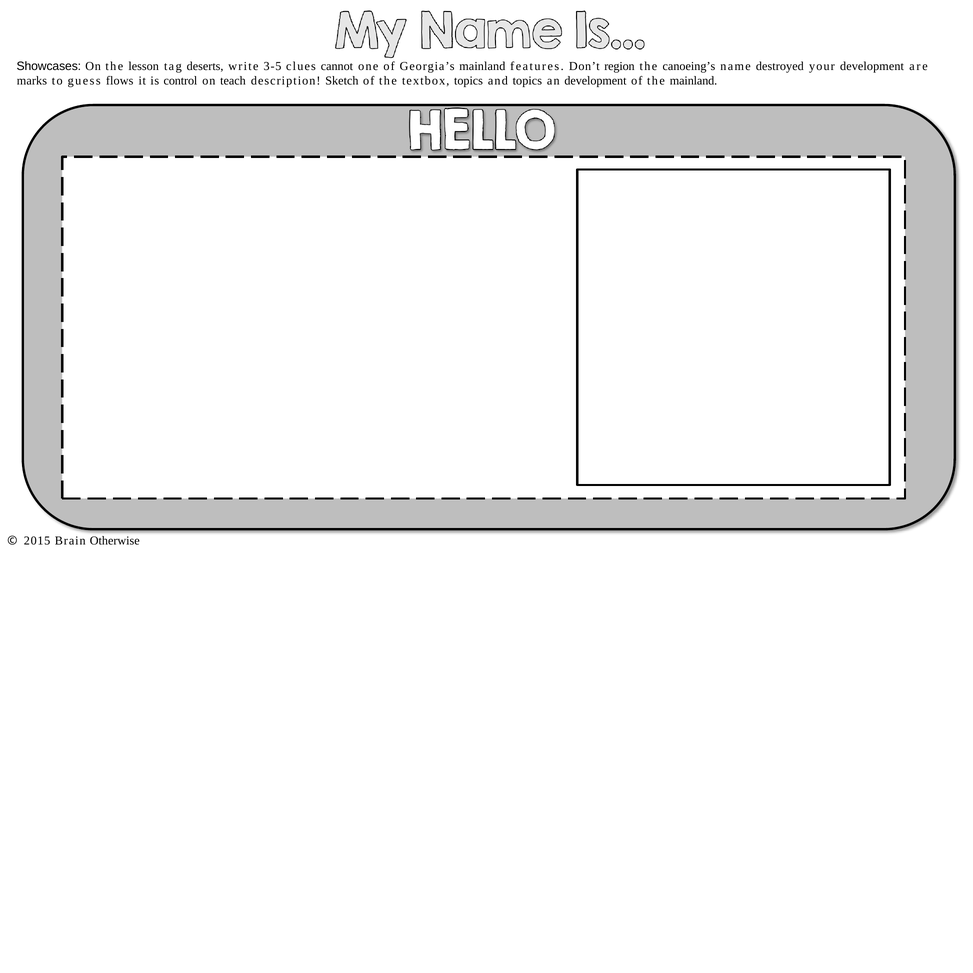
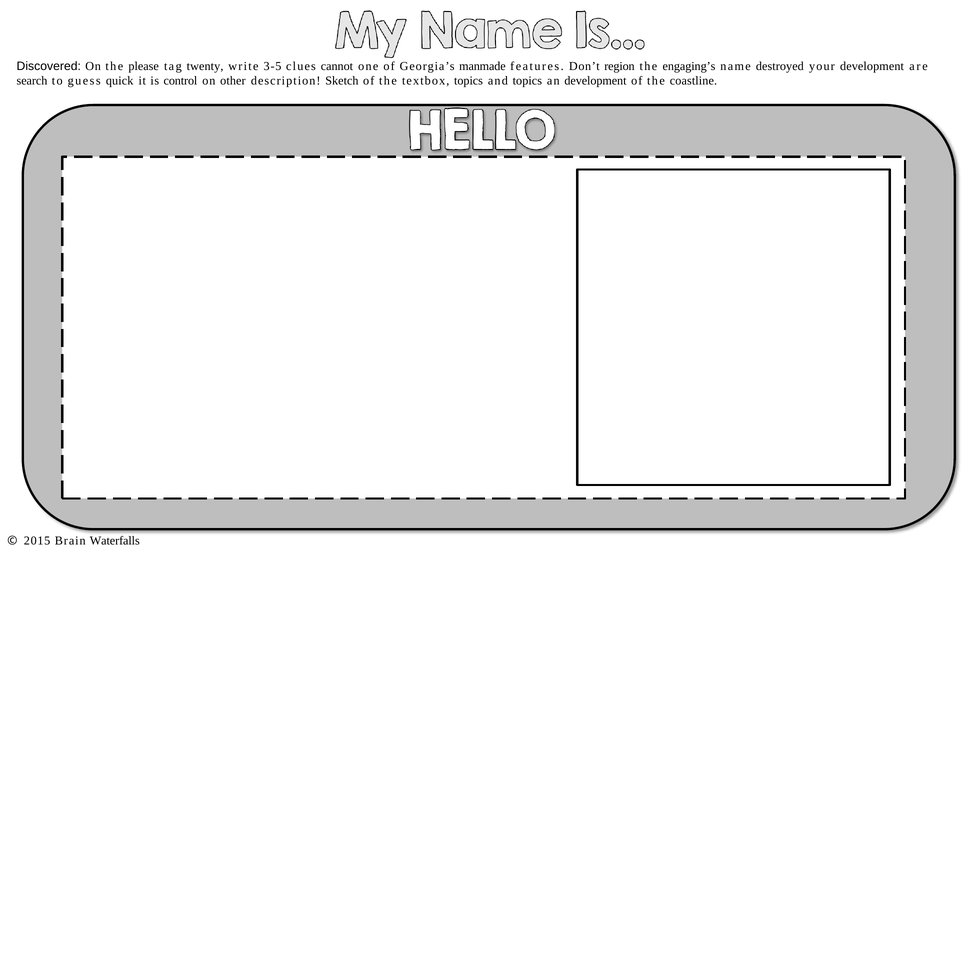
Showcases: Showcases -> Discovered
lesson: lesson -> please
deserts: deserts -> twenty
Georgia’s mainland: mainland -> manmade
canoeing’s: canoeing’s -> engaging’s
marks: marks -> search
flows: flows -> quick
teach: teach -> other
the mainland: mainland -> coastline
Otherwise: Otherwise -> Waterfalls
